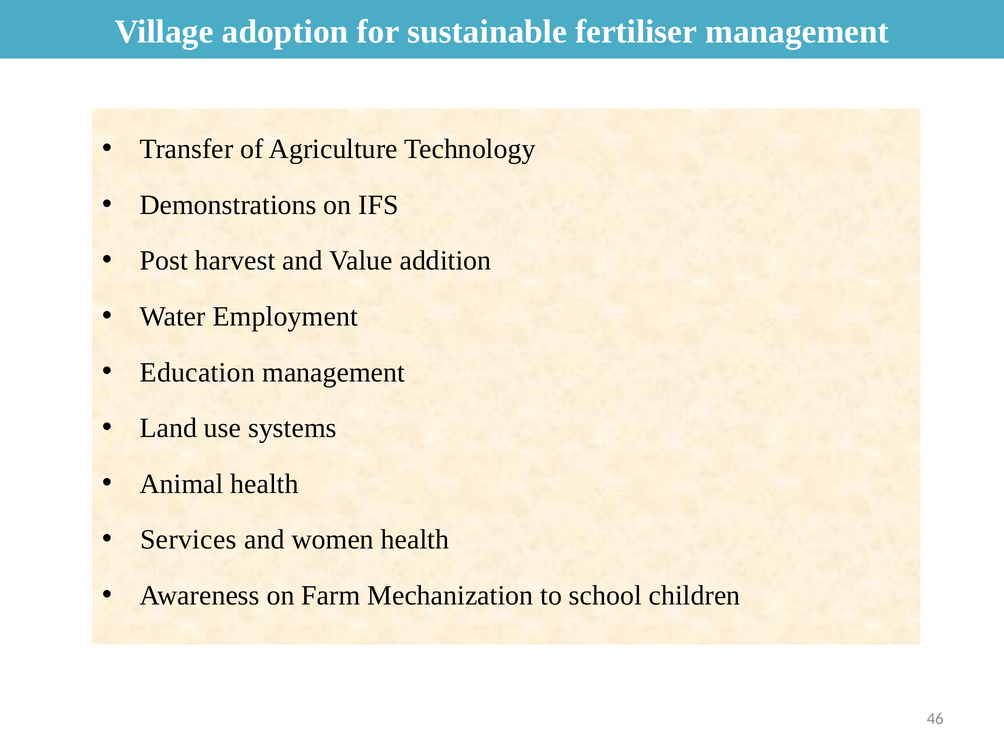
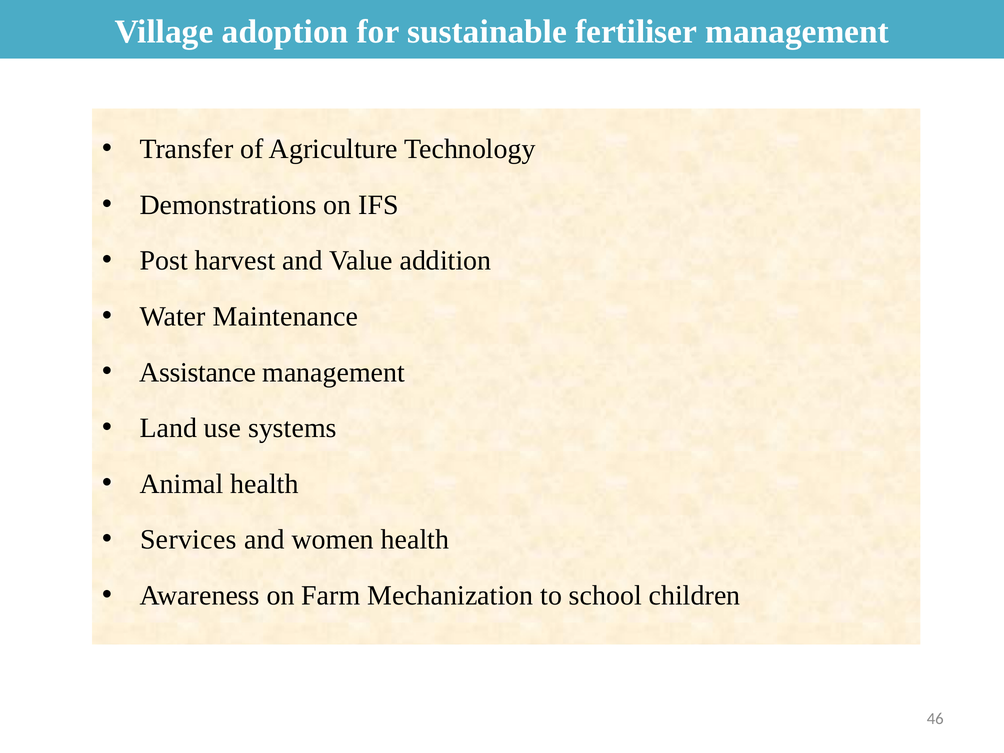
Employment: Employment -> Maintenance
Education: Education -> Assistance
